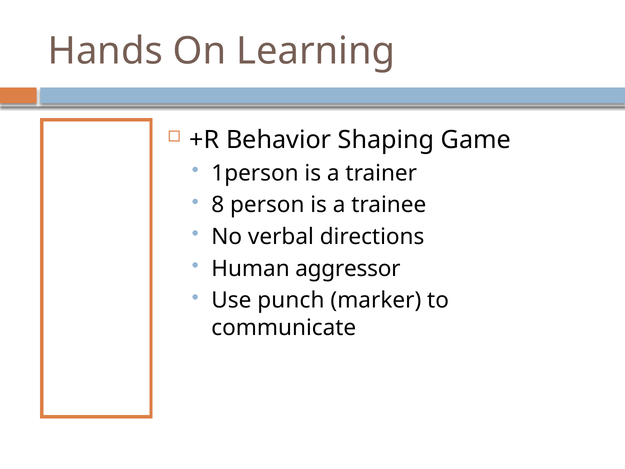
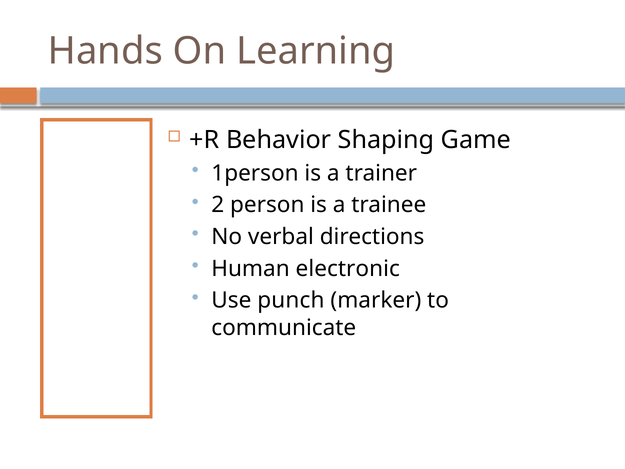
8: 8 -> 2
aggressor: aggressor -> electronic
